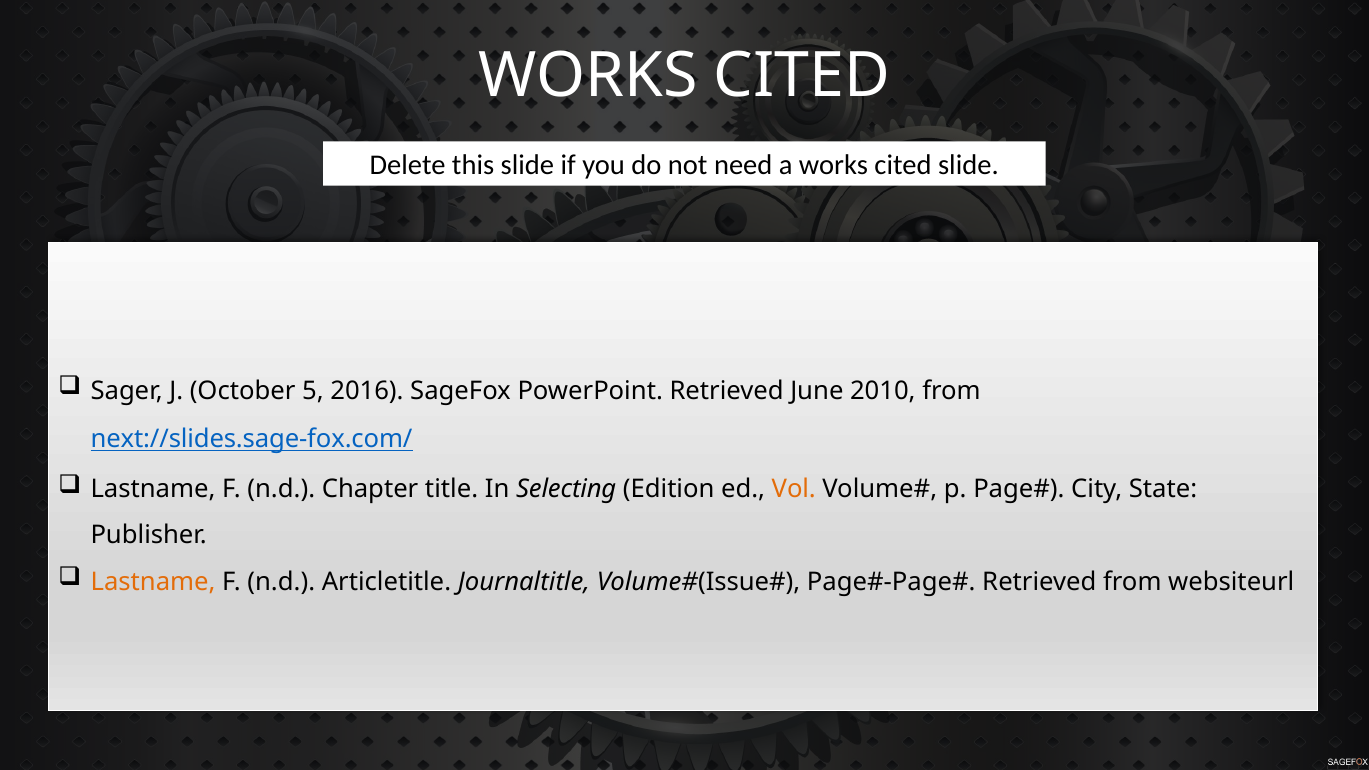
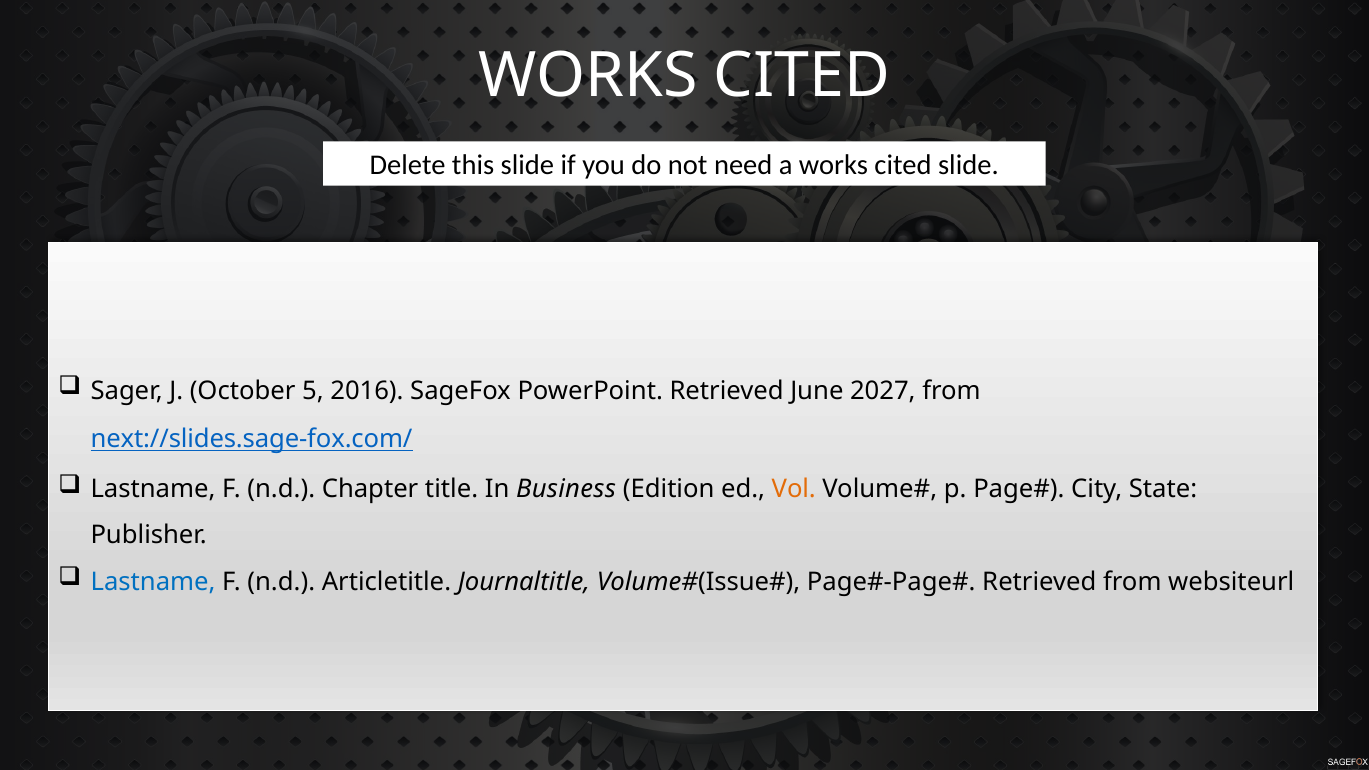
2010: 2010 -> 2027
Selecting: Selecting -> Business
Lastname at (153, 582) colour: orange -> blue
